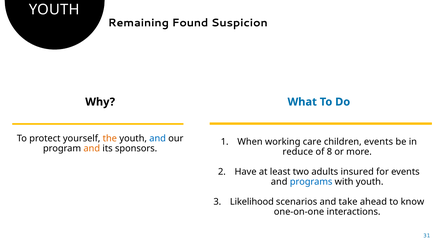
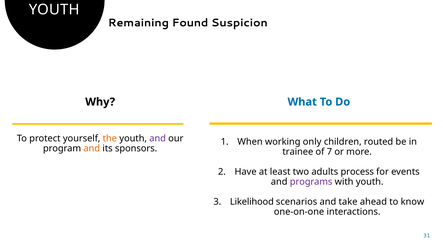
and at (158, 139) colour: blue -> purple
care: care -> only
children events: events -> routed
reduce: reduce -> trainee
8: 8 -> 7
insured: insured -> process
programs colour: blue -> purple
